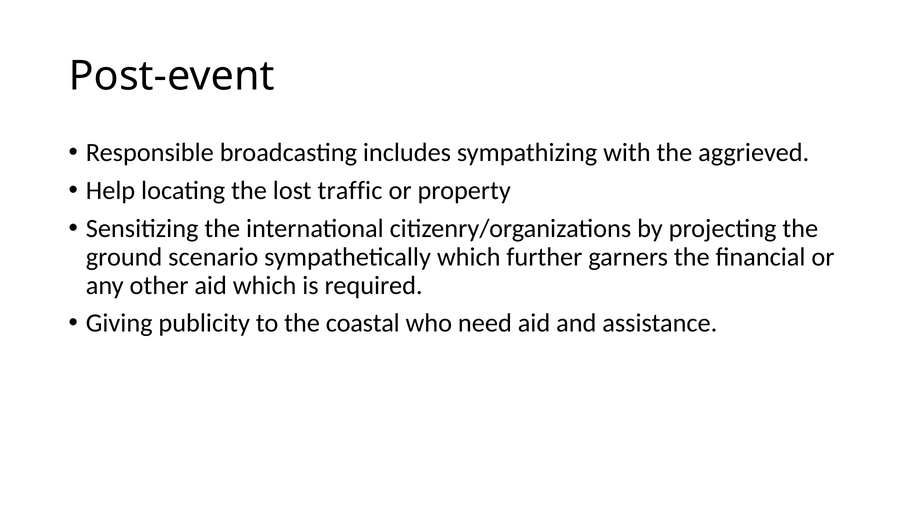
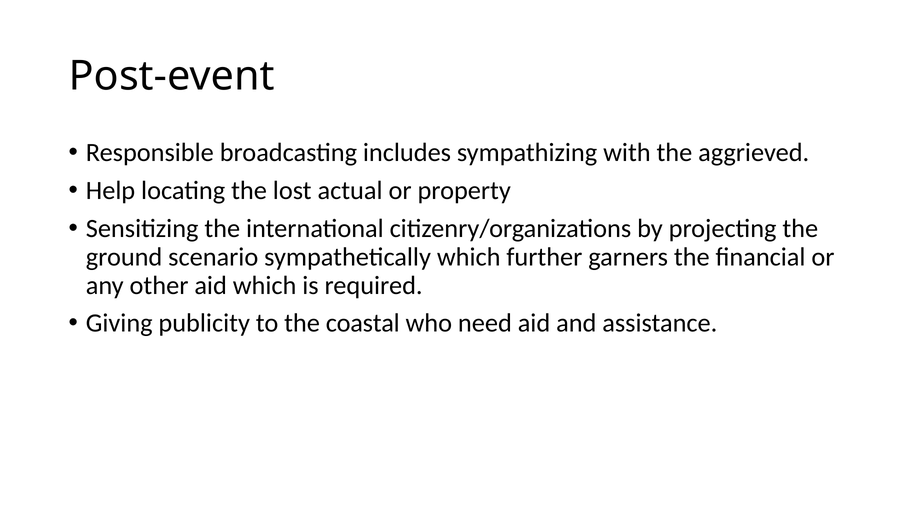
traffic: traffic -> actual
